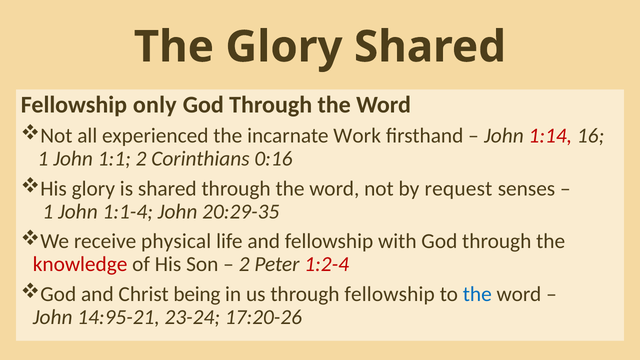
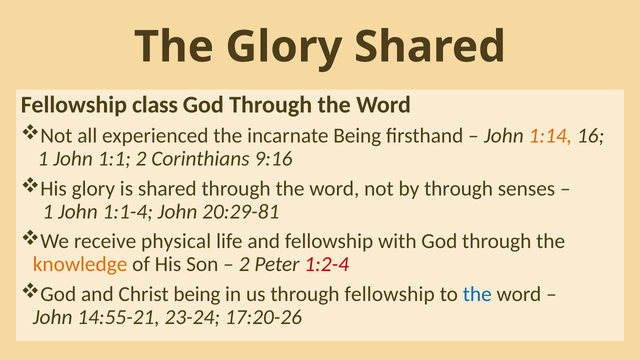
only: only -> class
incarnate Work: Work -> Being
1:14 colour: red -> orange
0:16: 0:16 -> 9:16
by request: request -> through
20:29-35: 20:29-35 -> 20:29-81
knowledge colour: red -> orange
14:95-21: 14:95-21 -> 14:55-21
